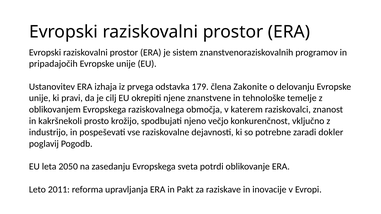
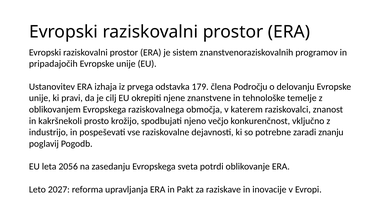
Zakonite: Zakonite -> Področju
dokler: dokler -> znanju
2050: 2050 -> 2056
2011: 2011 -> 2027
